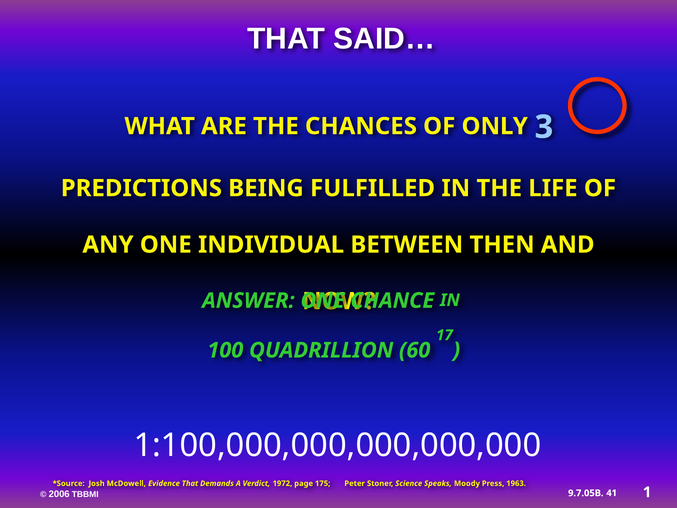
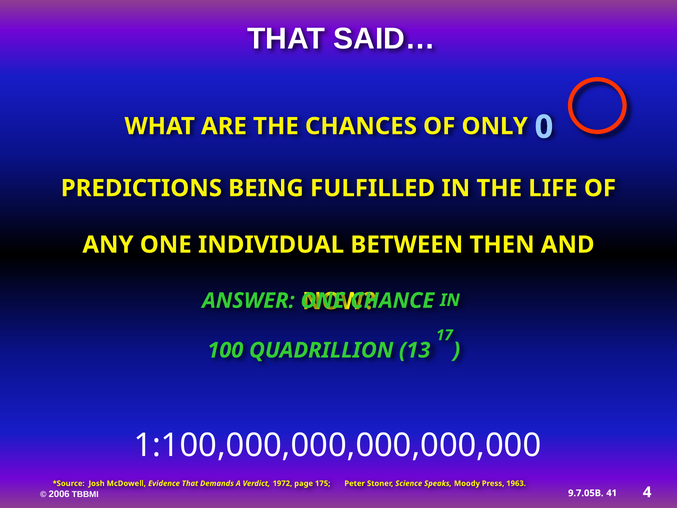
3: 3 -> 0
60: 60 -> 13
1: 1 -> 4
